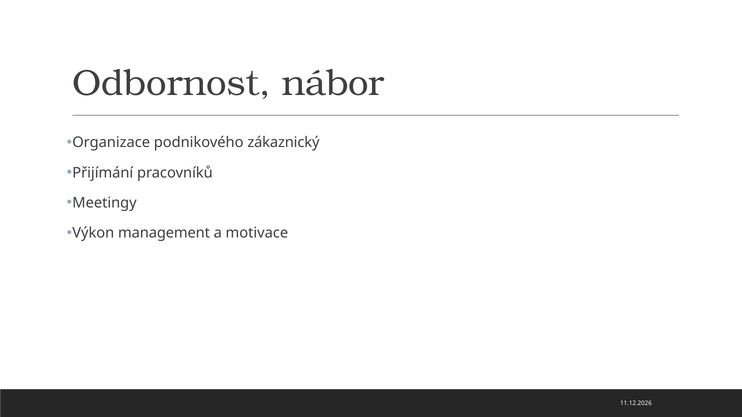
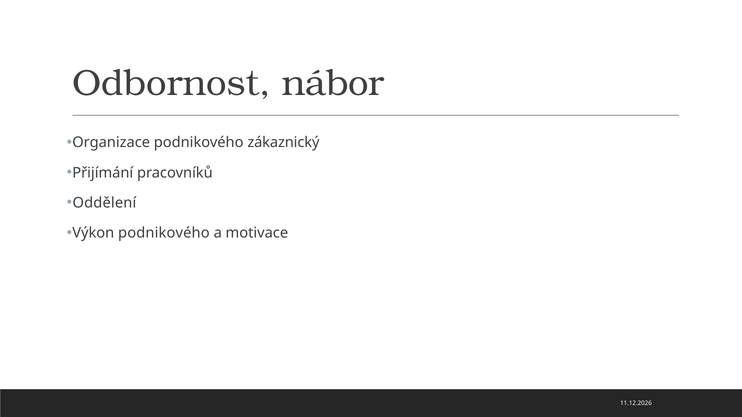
Meetingy: Meetingy -> Oddělení
Výkon management: management -> podnikového
